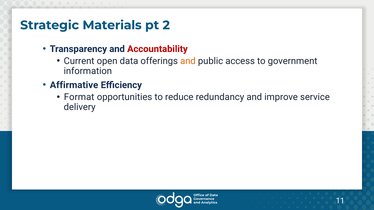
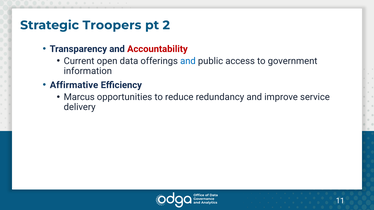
Materials: Materials -> Troopers
and at (188, 61) colour: orange -> blue
Format: Format -> Marcus
